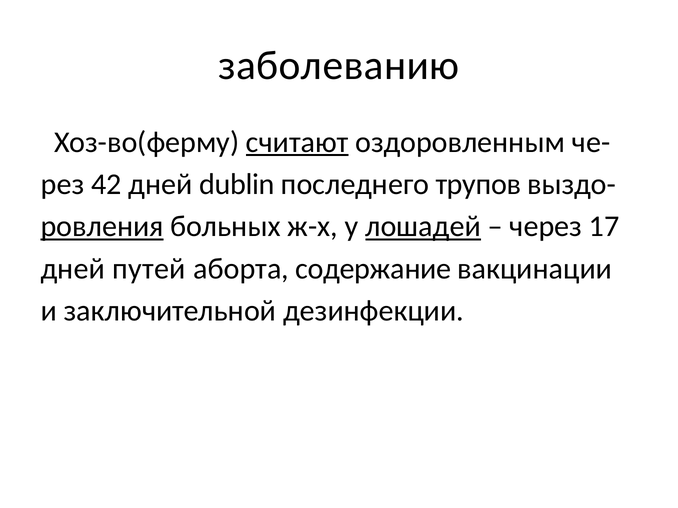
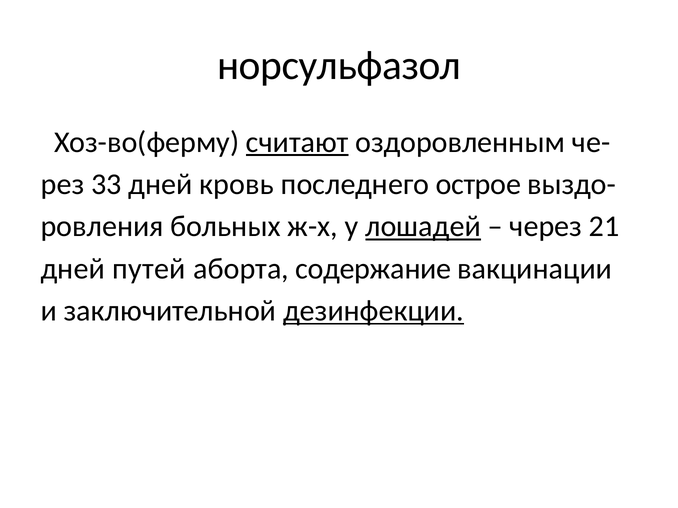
заболеванию: заболеванию -> норсульфазол
42: 42 -> 33
dublin: dublin -> кровь
трупов: трупов -> острое
ровления underline: present -> none
17: 17 -> 21
дезинфекции underline: none -> present
